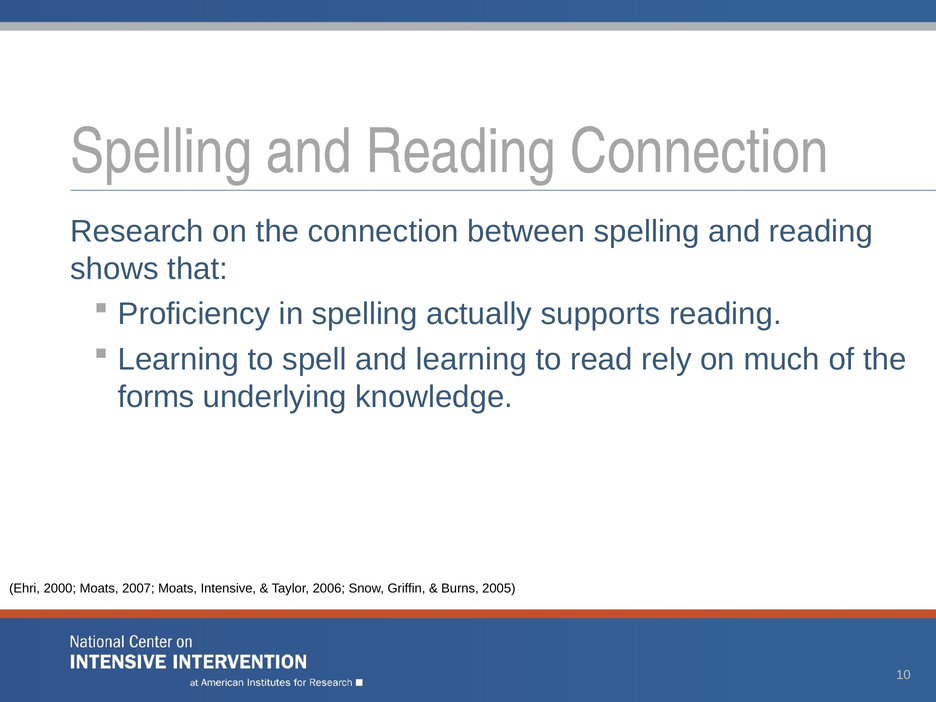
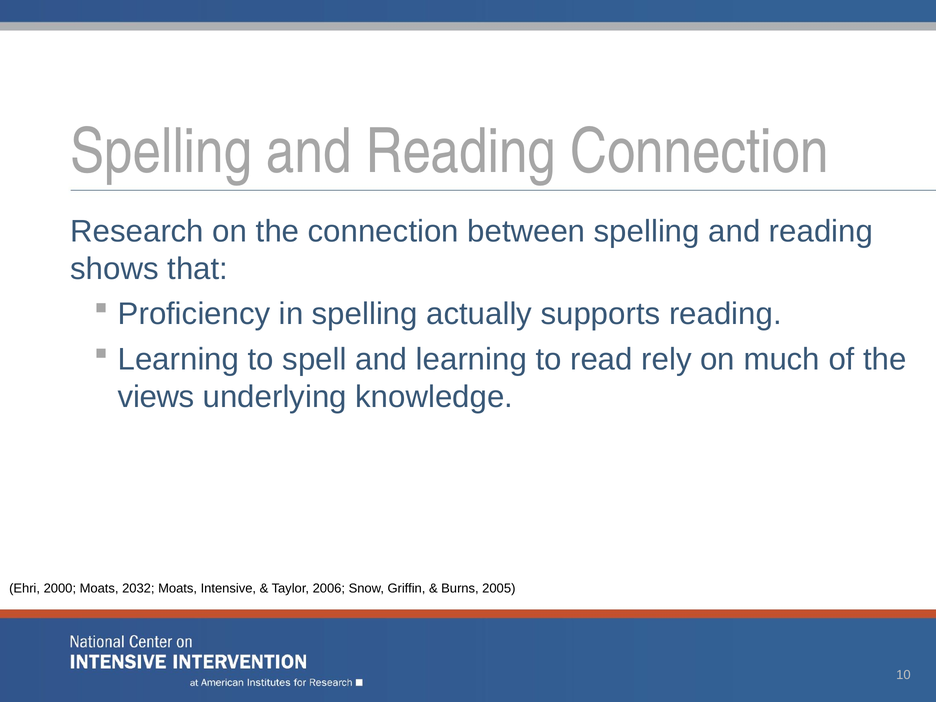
forms: forms -> views
2007: 2007 -> 2032
